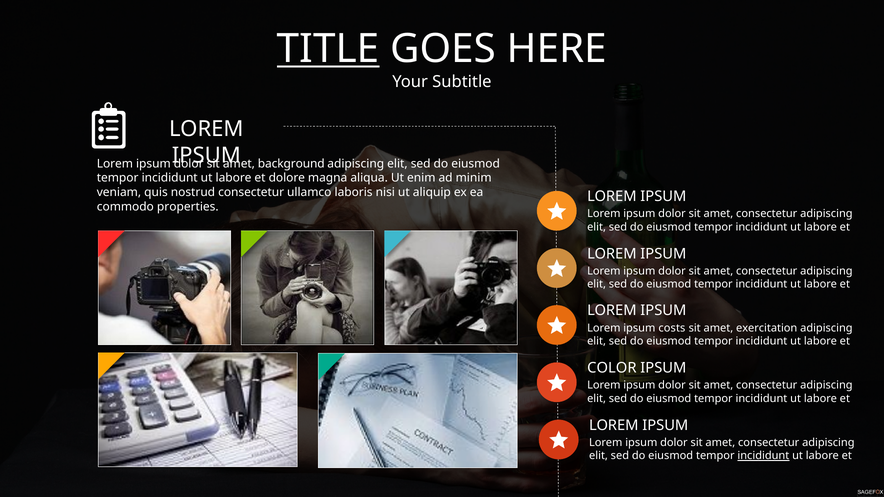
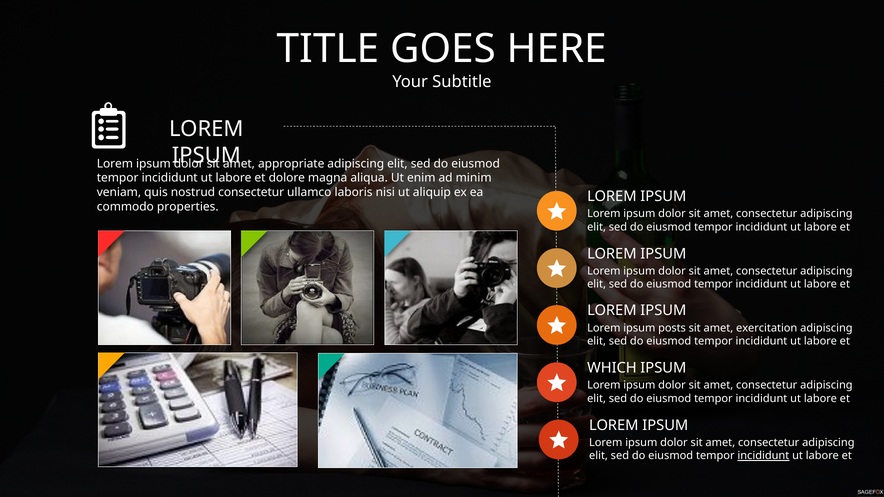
TITLE underline: present -> none
background: background -> appropriate
costs: costs -> posts
COLOR: COLOR -> WHICH
